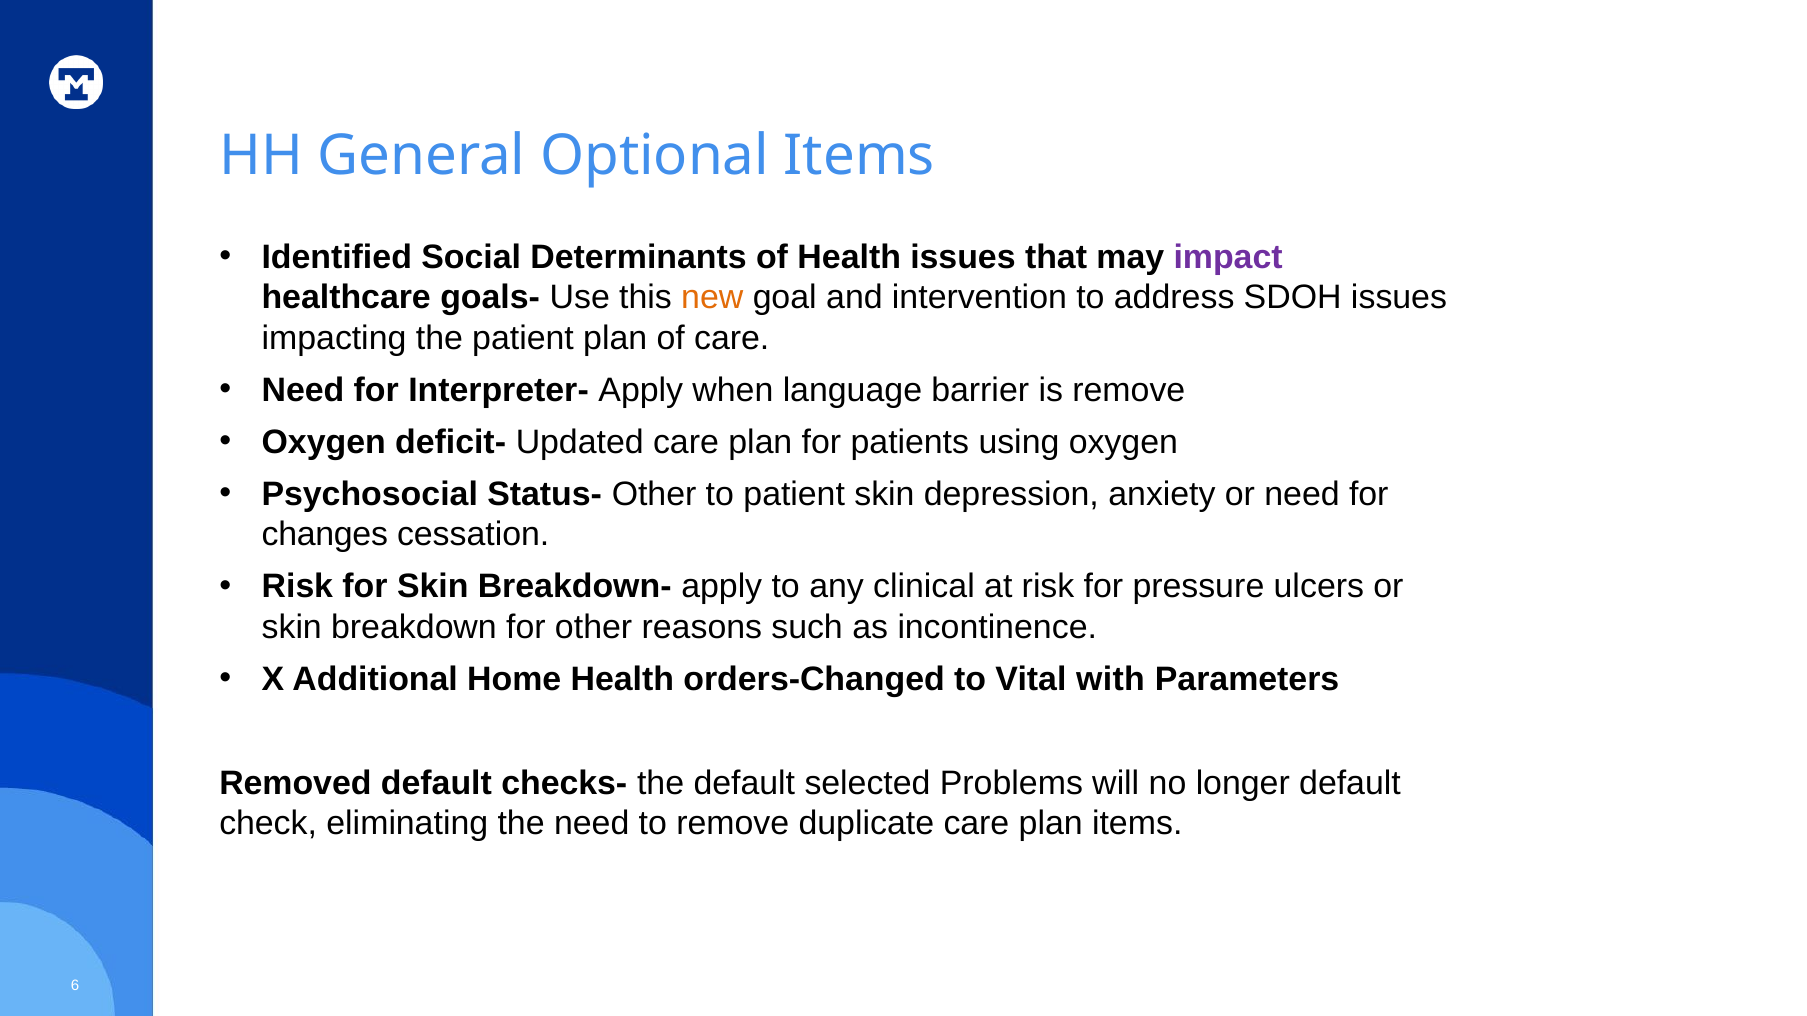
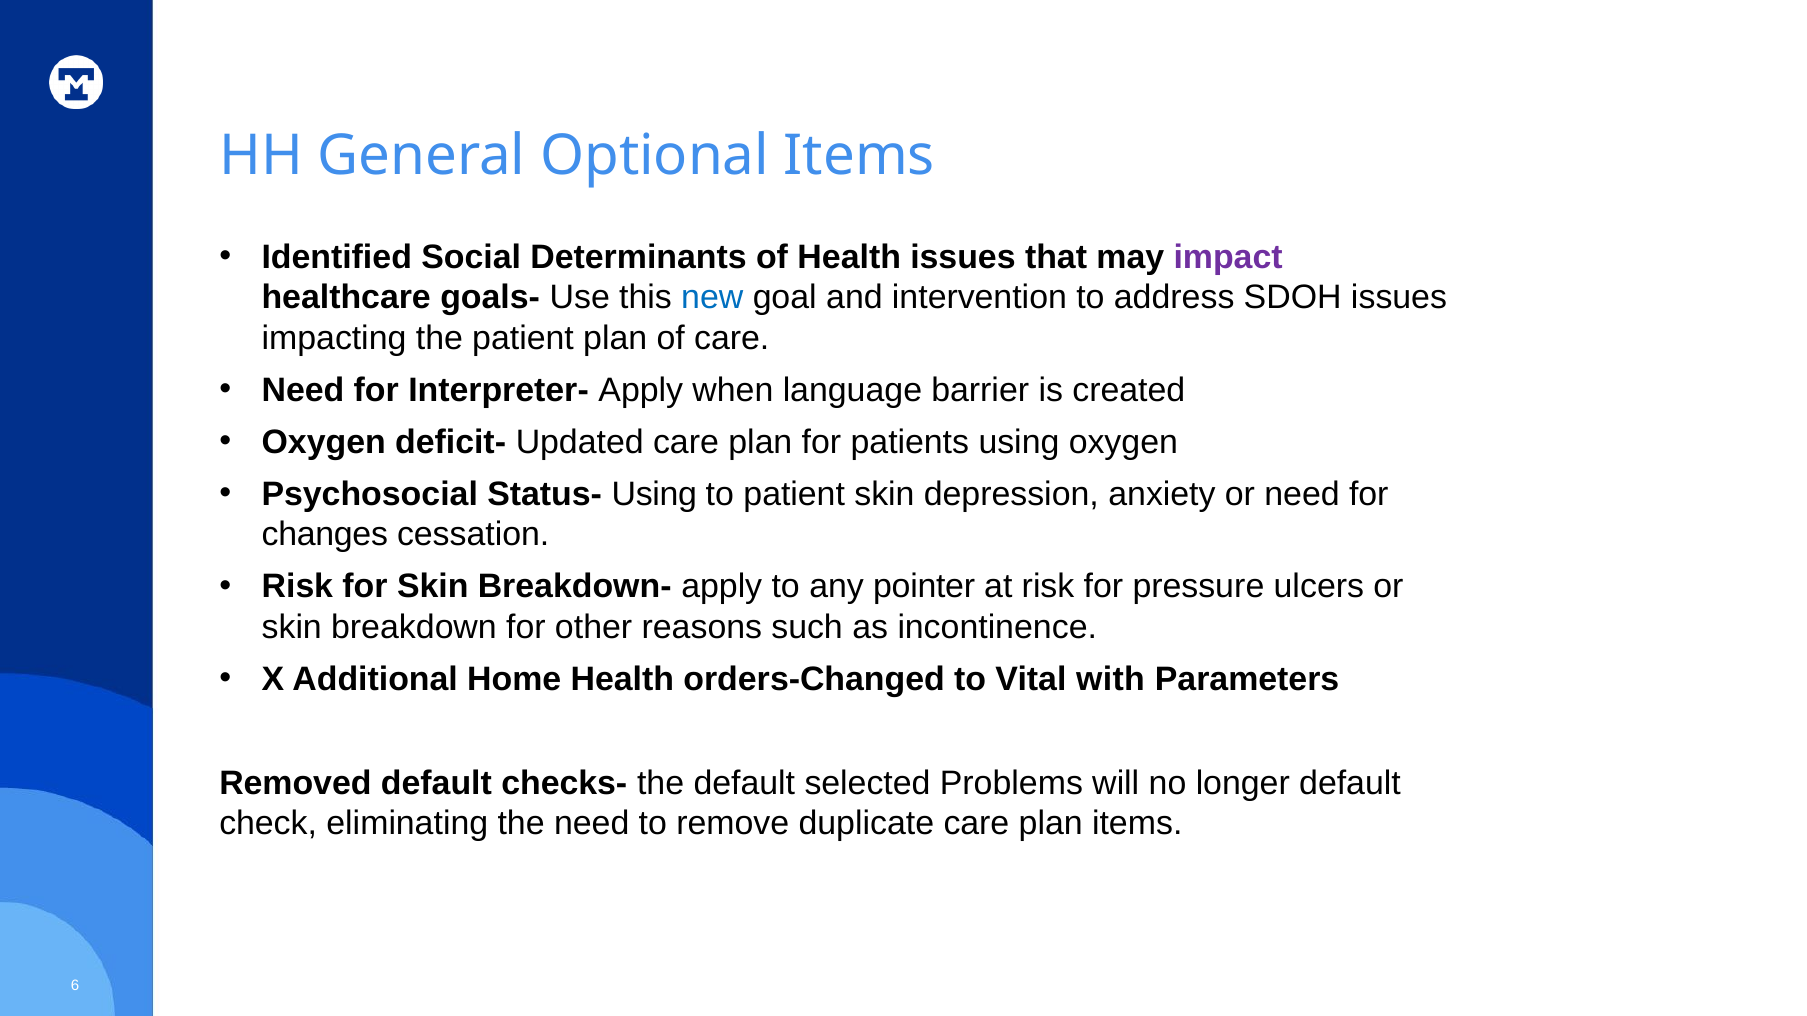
new colour: orange -> blue
is remove: remove -> created
Status- Other: Other -> Using
clinical: clinical -> pointer
